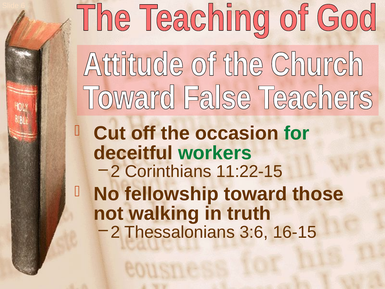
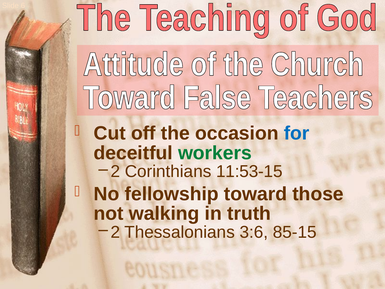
for colour: green -> blue
11:22-15: 11:22-15 -> 11:53-15
16-15: 16-15 -> 85-15
